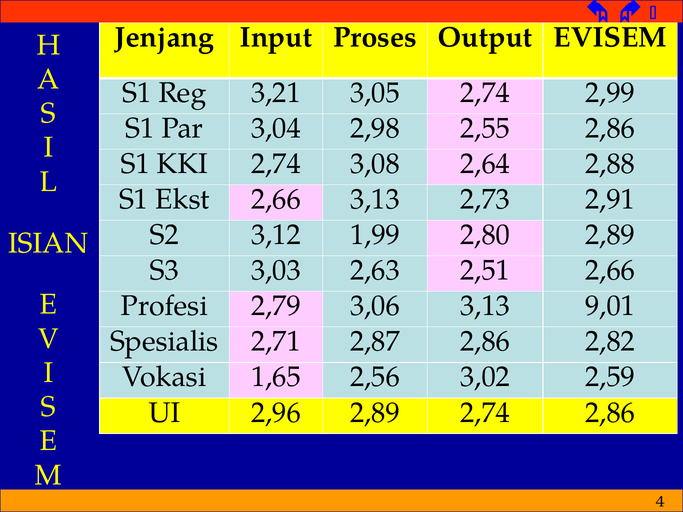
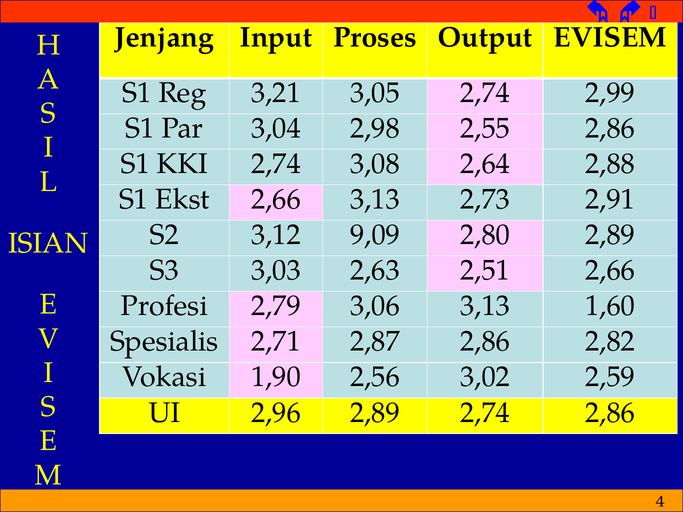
1,99: 1,99 -> 9,09
9,01: 9,01 -> 1,60
1,65: 1,65 -> 1,90
